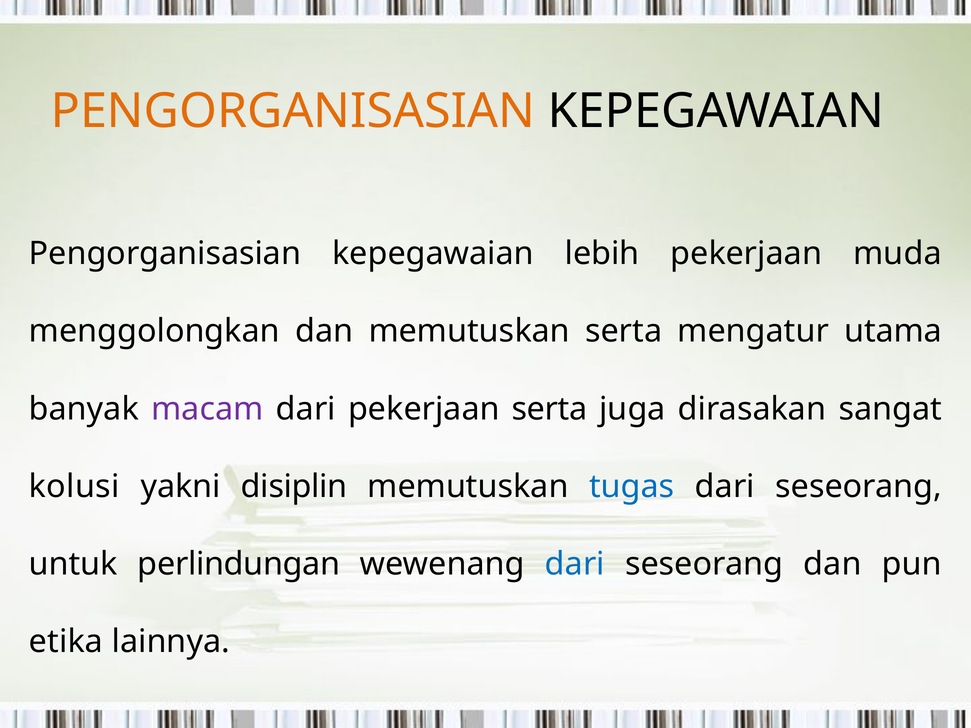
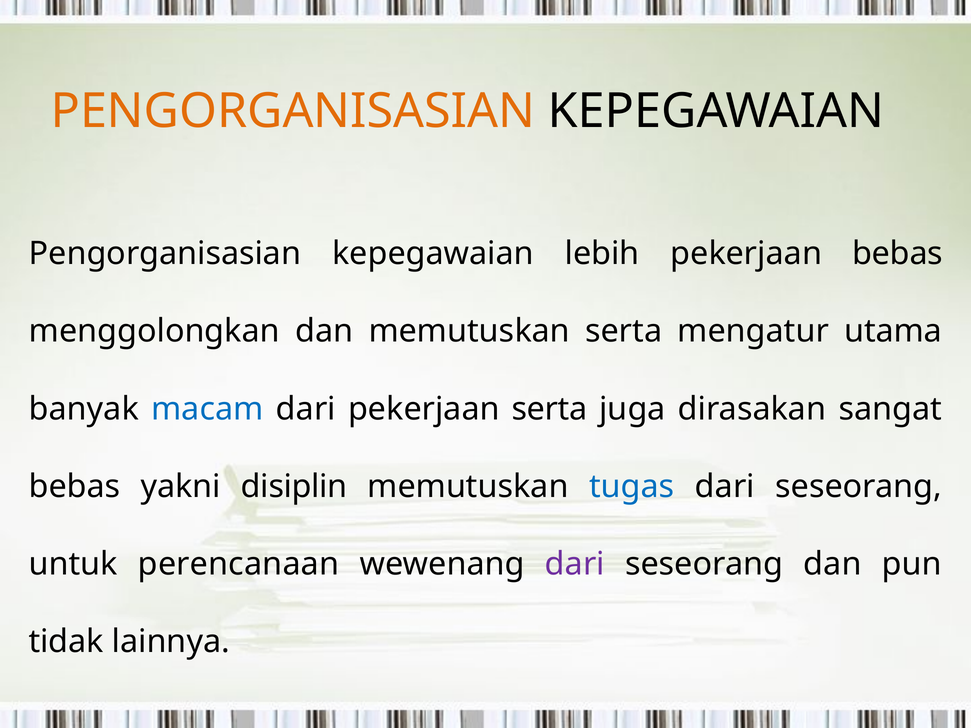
pekerjaan muda: muda -> bebas
macam colour: purple -> blue
kolusi at (74, 487): kolusi -> bebas
perlindungan: perlindungan -> perencanaan
dari at (575, 564) colour: blue -> purple
etika: etika -> tidak
